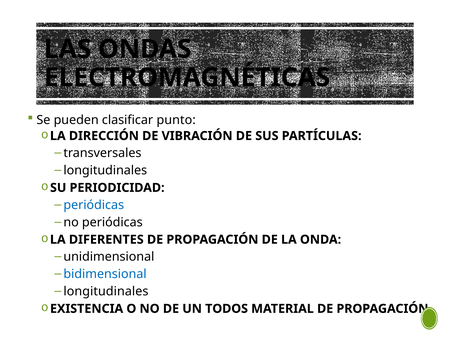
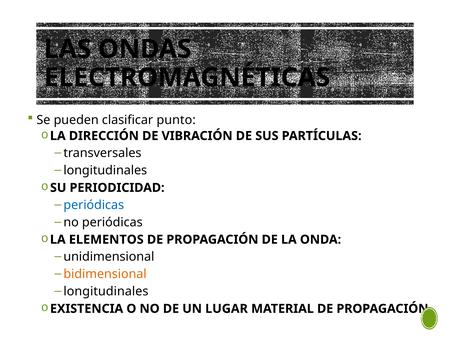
DIFERENTES: DIFERENTES -> ELEMENTOS
bidimensional colour: blue -> orange
TODOS: TODOS -> LUGAR
